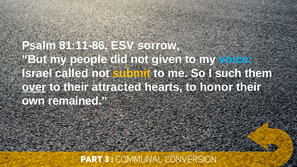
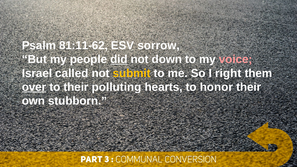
81:11-86: 81:11-86 -> 81:11-62
did underline: none -> present
given: given -> down
voice colour: light blue -> pink
such: such -> right
attracted: attracted -> polluting
remained: remained -> stubborn
